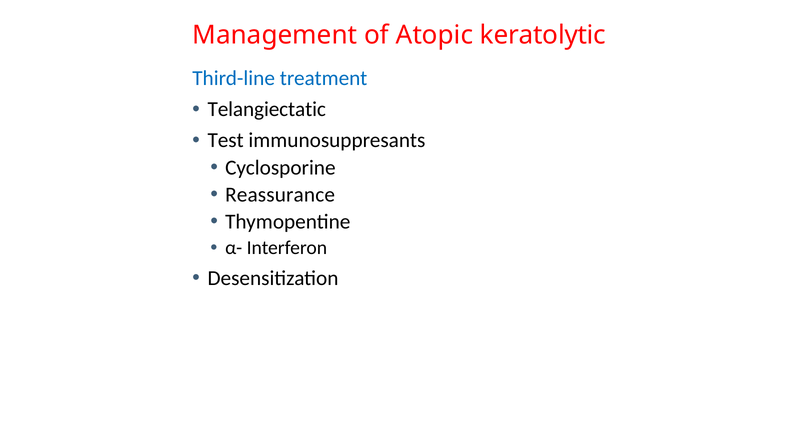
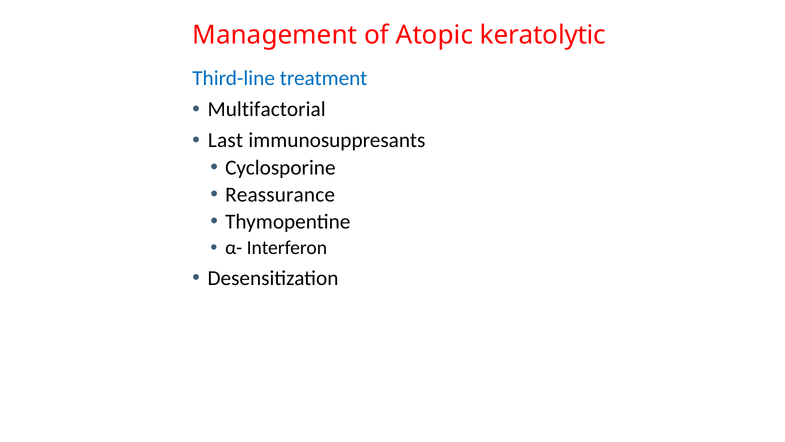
Telangiectatic: Telangiectatic -> Multifactorial
Test: Test -> Last
